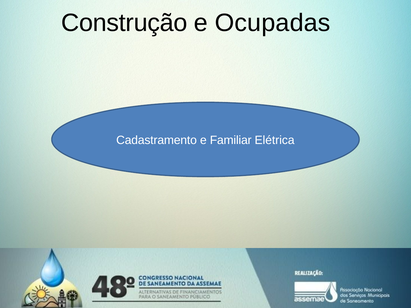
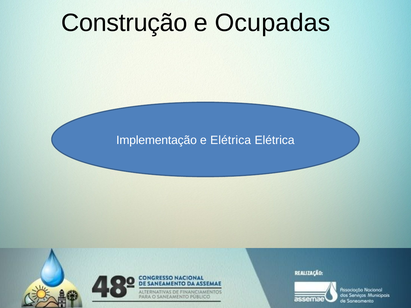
Cadastramento: Cadastramento -> Implementação
e Familiar: Familiar -> Elétrica
